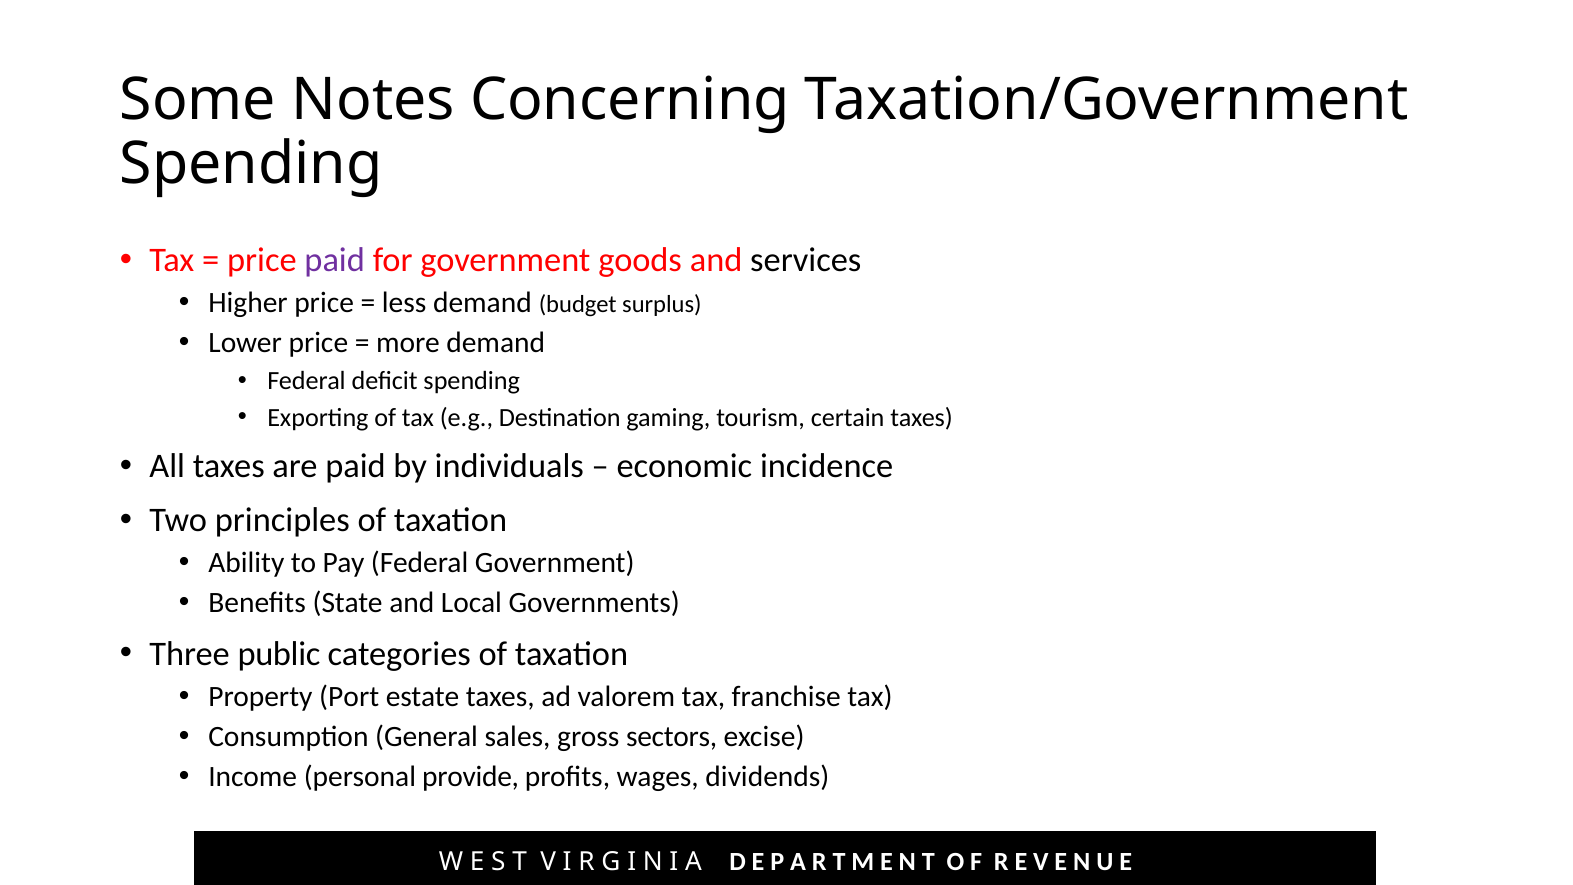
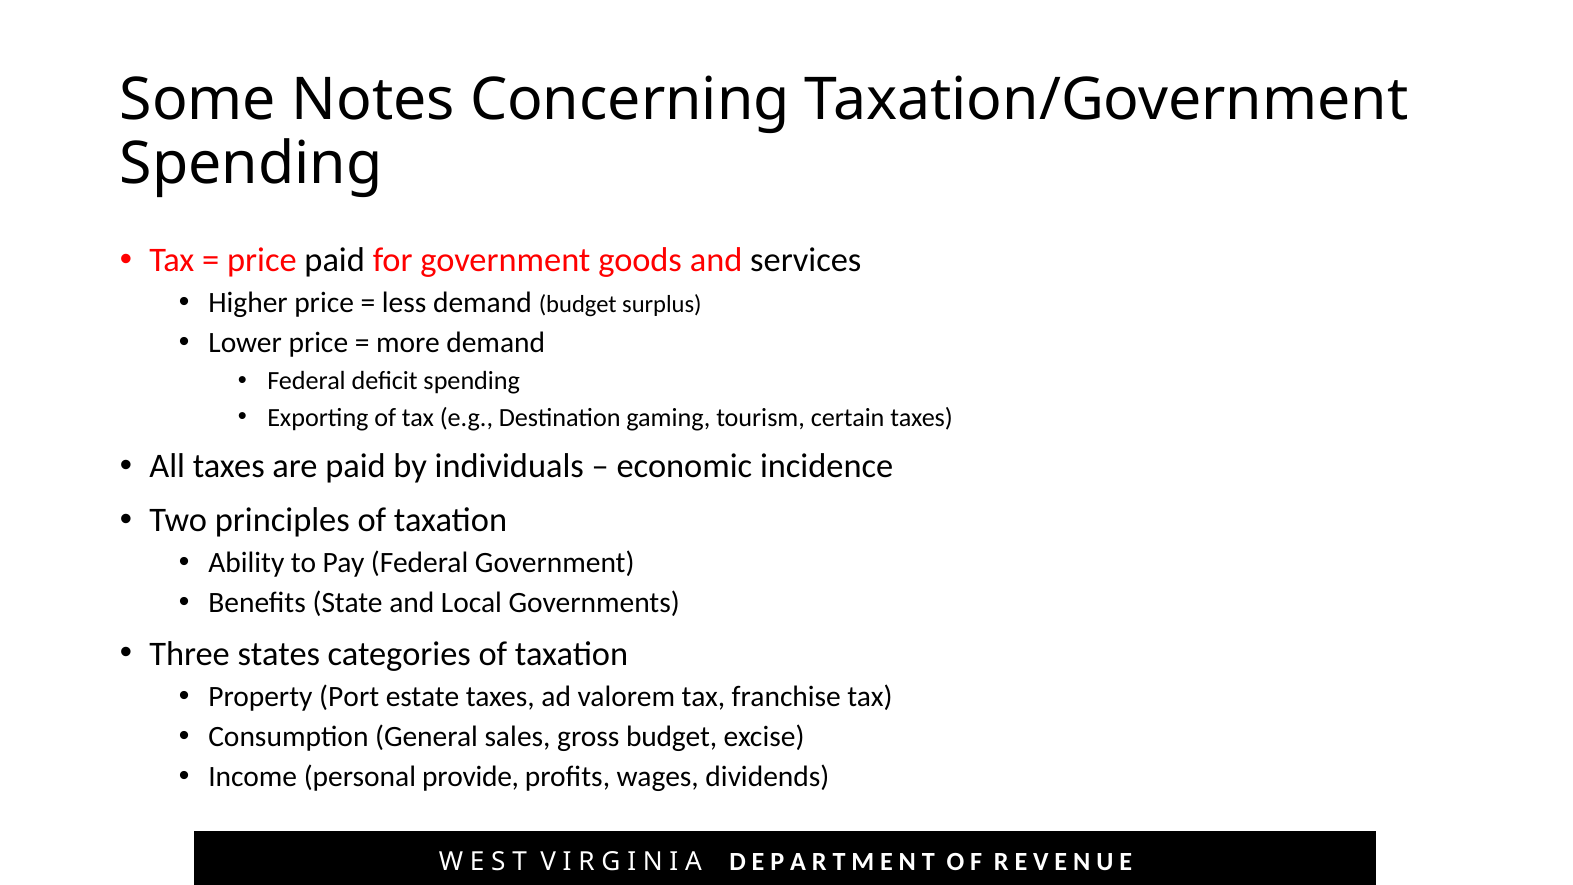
paid at (335, 260) colour: purple -> black
public: public -> states
gross sectors: sectors -> budget
